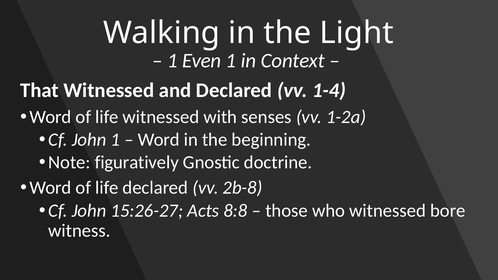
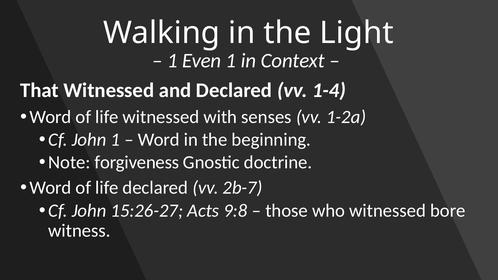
figuratively: figuratively -> forgiveness
2b-8: 2b-8 -> 2b-7
8:8: 8:8 -> 9:8
